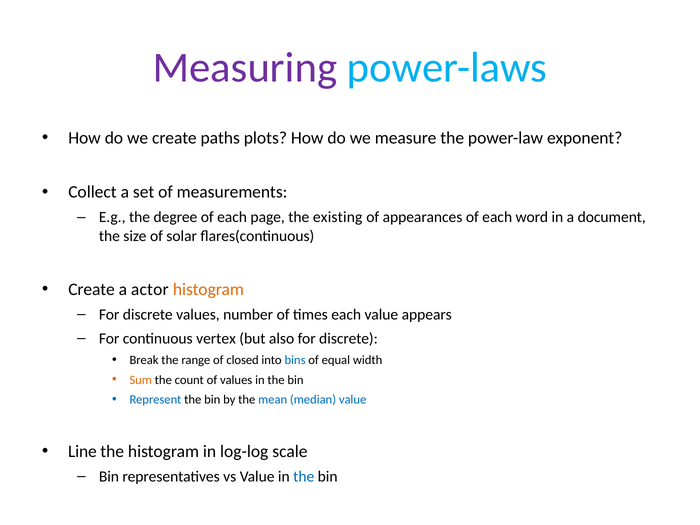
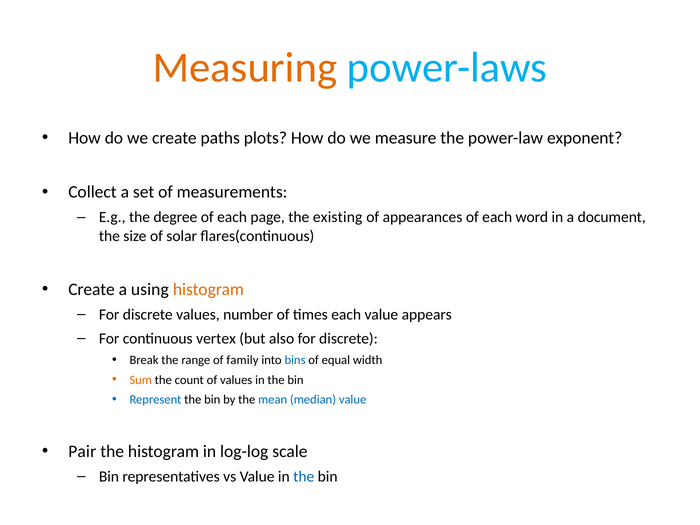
Measuring colour: purple -> orange
actor: actor -> using
closed: closed -> family
Line: Line -> Pair
